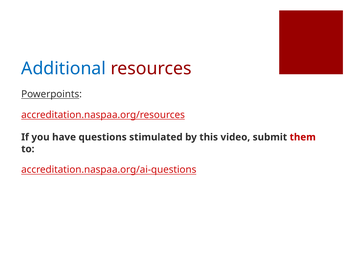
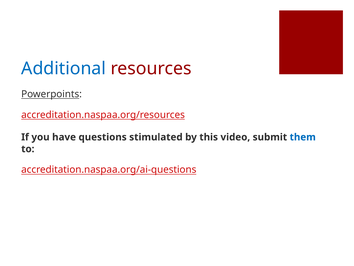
them colour: red -> blue
